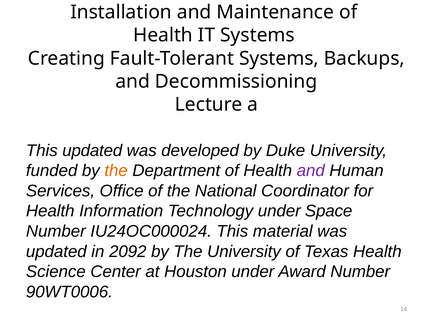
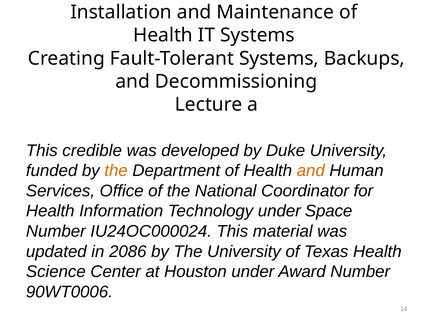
This updated: updated -> credible
and at (311, 171) colour: purple -> orange
2092: 2092 -> 2086
